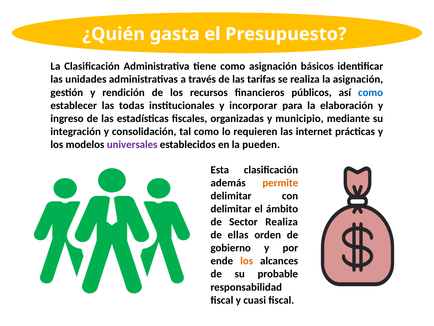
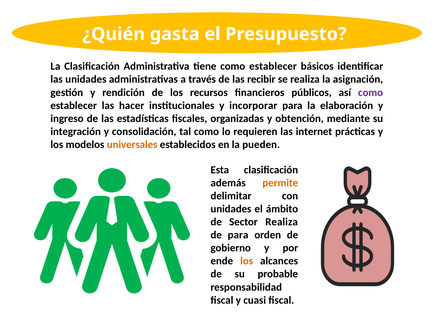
tiene como asignación: asignación -> establecer
tarifas: tarifas -> recibir
como at (371, 92) colour: blue -> purple
todas: todas -> hacer
municipio: municipio -> obtención
universales colour: purple -> orange
delimitar at (231, 209): delimitar -> unidades
de ellas: ellas -> para
